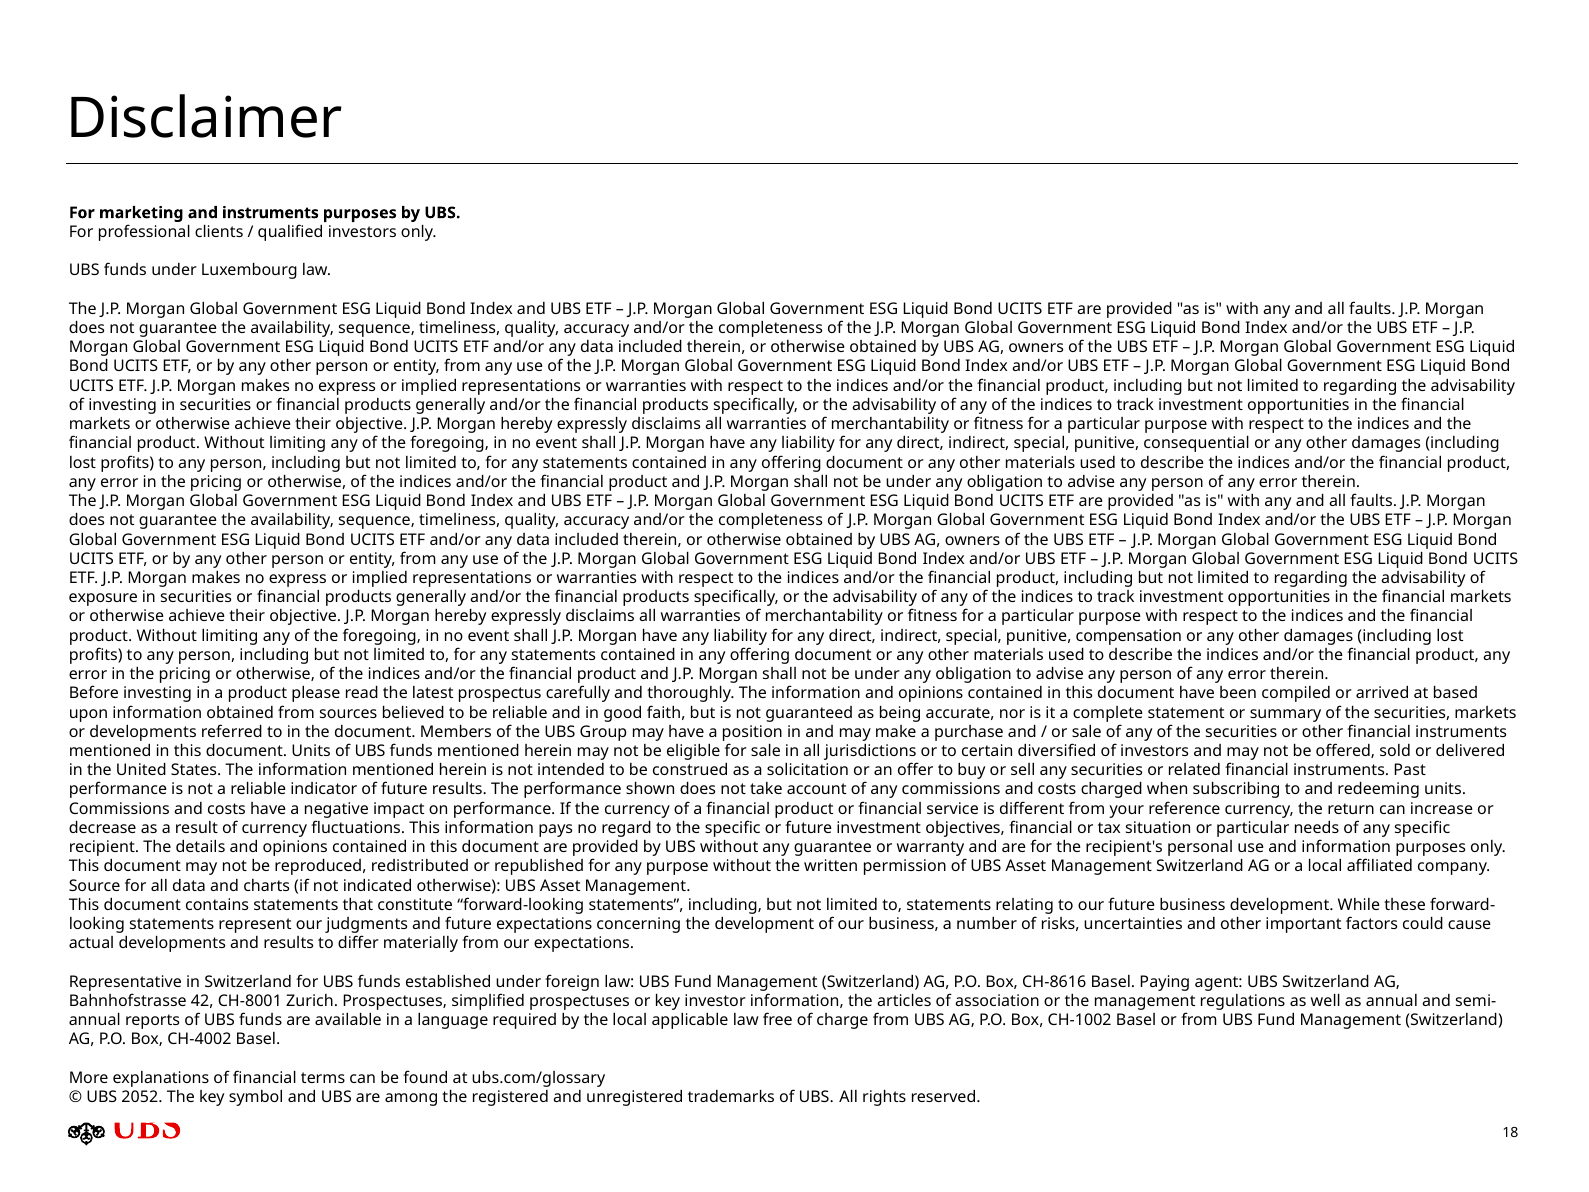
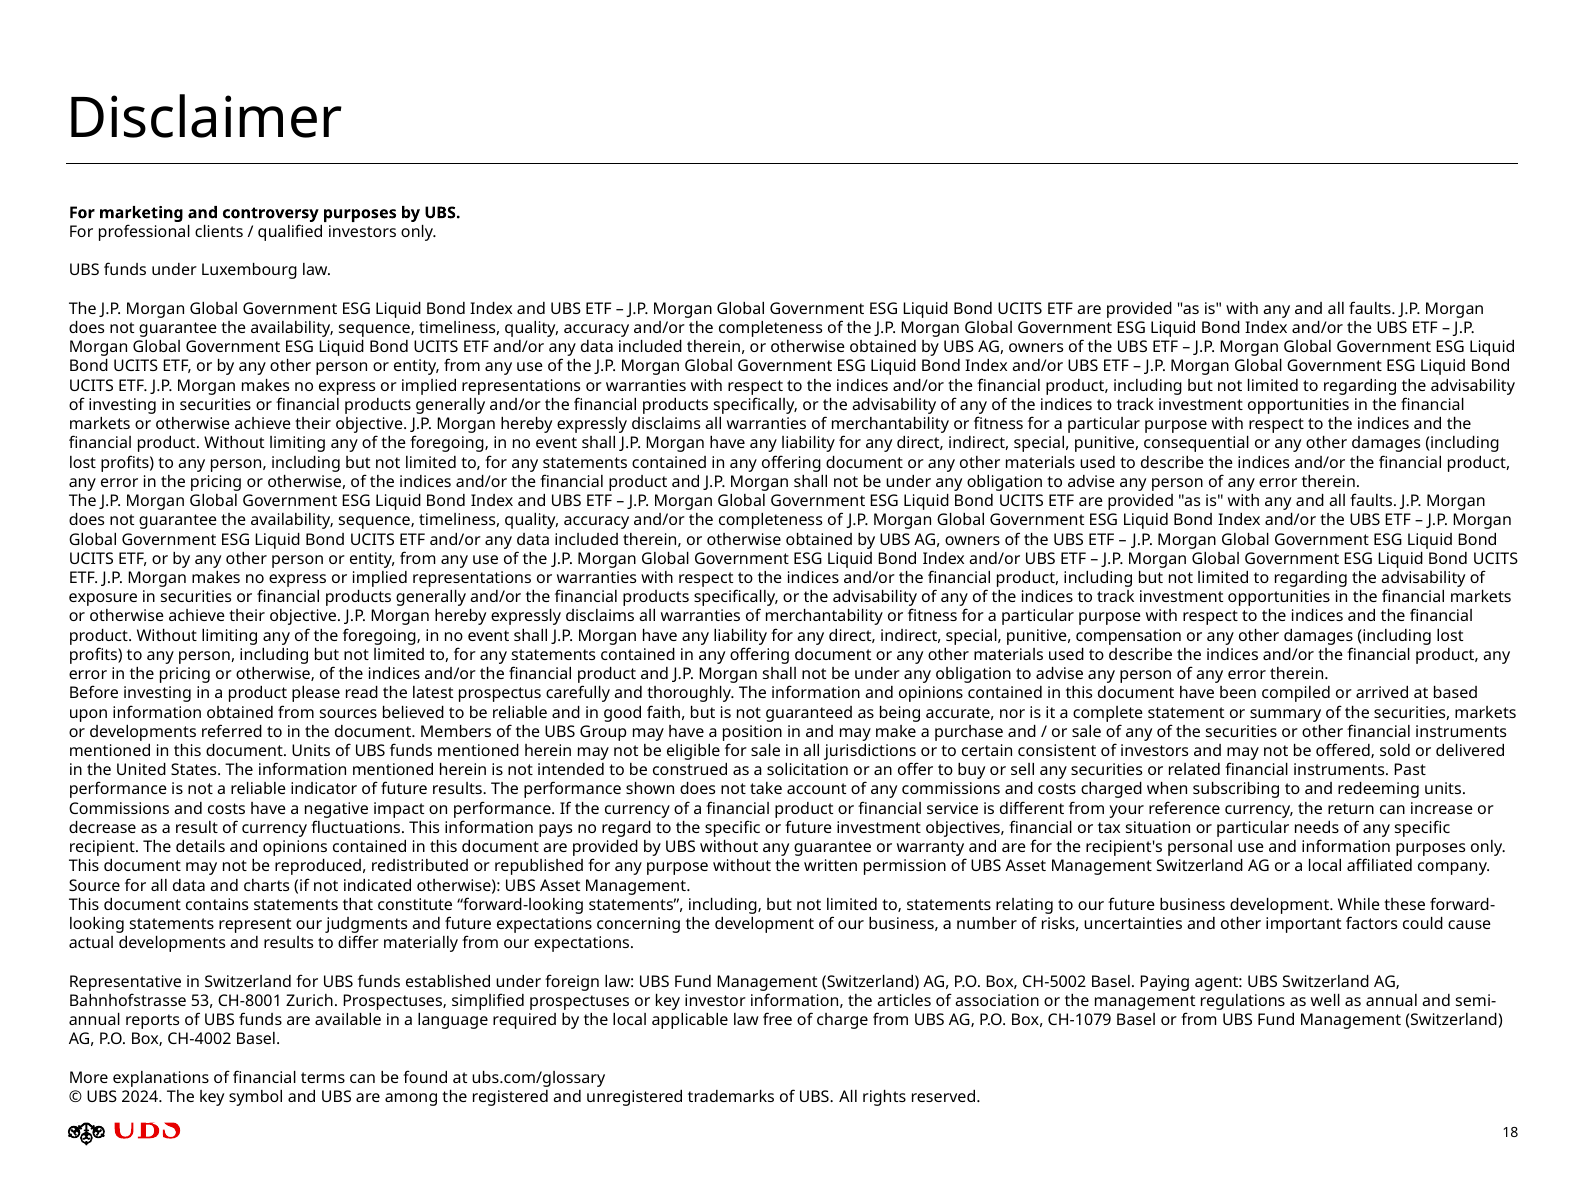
and instruments: instruments -> controversy
diversified: diversified -> consistent
CH-8616: CH-8616 -> CH-5002
42: 42 -> 53
CH-1002: CH-1002 -> CH-1079
2052: 2052 -> 2024
